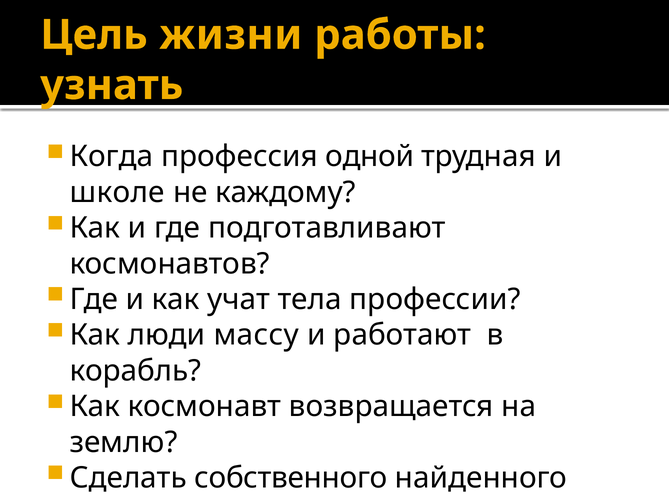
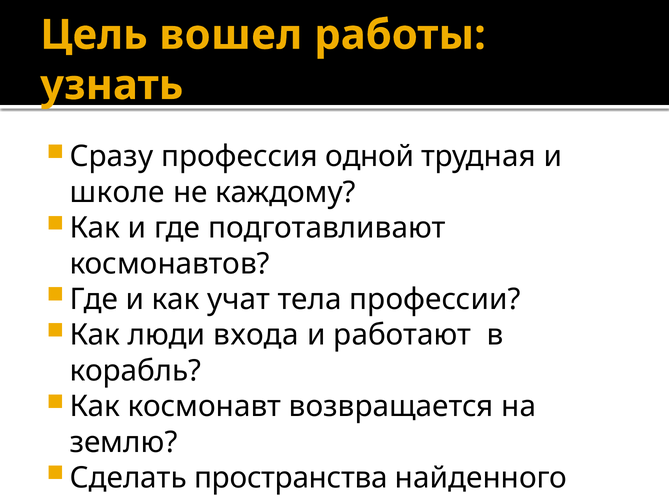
жизни: жизни -> вошел
Когда: Когда -> Сразу
массу: массу -> входа
собственного: собственного -> пространства
